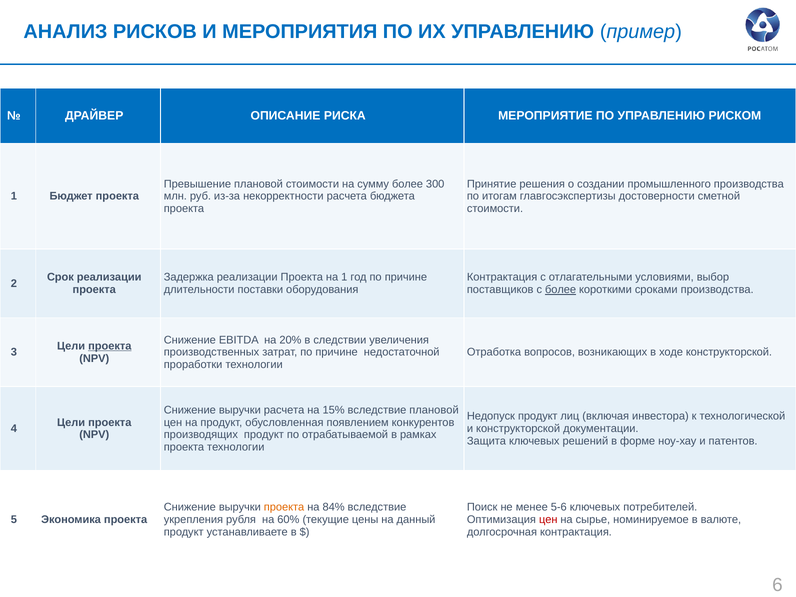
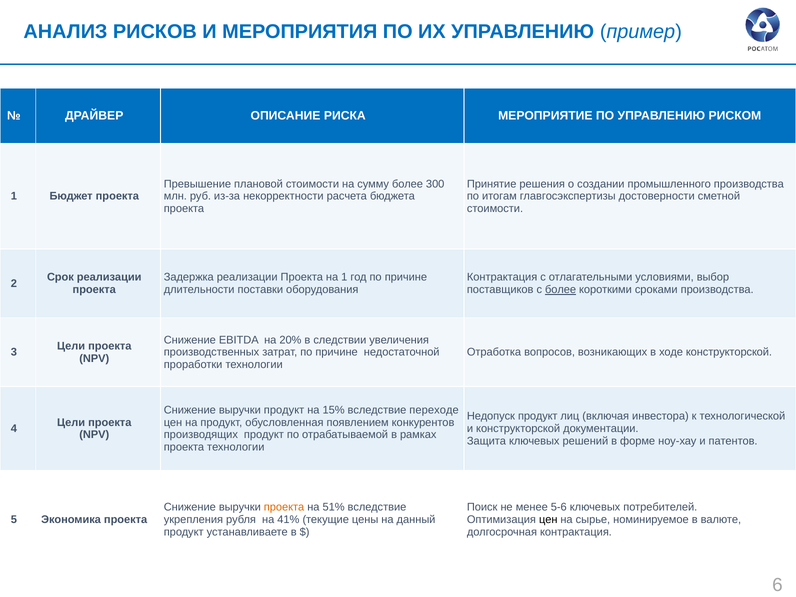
проекта at (110, 346) underline: present -> none
выручки расчета: расчета -> продукт
вследствие плановой: плановой -> переходе
84%: 84% -> 51%
60%: 60% -> 41%
цен at (548, 520) colour: red -> black
